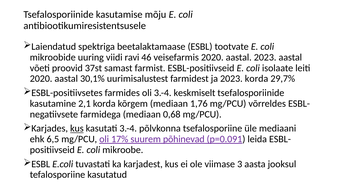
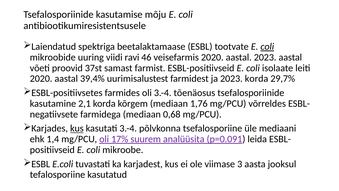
coli at (267, 47) underline: none -> present
30,1%: 30,1% -> 39,4%
keskmiselt: keskmiselt -> tõenäosus
6,5: 6,5 -> 1,4
põhinevad: põhinevad -> analüüsita
